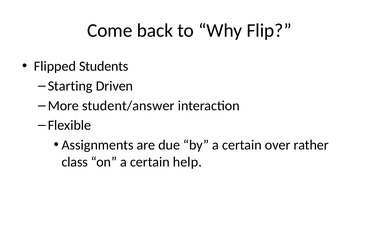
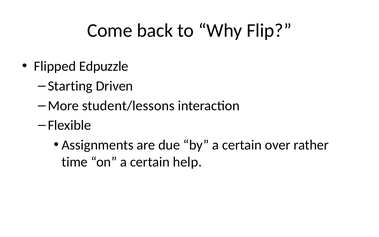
Students: Students -> Edpuzzle
student/answer: student/answer -> student/lessons
class: class -> time
